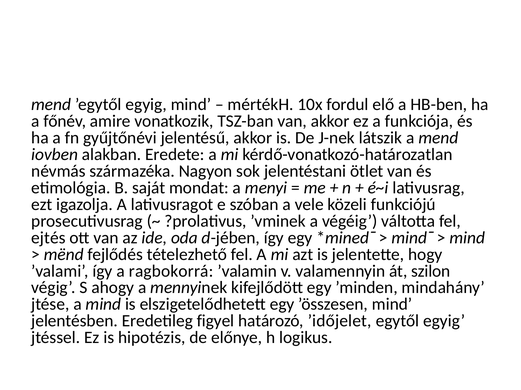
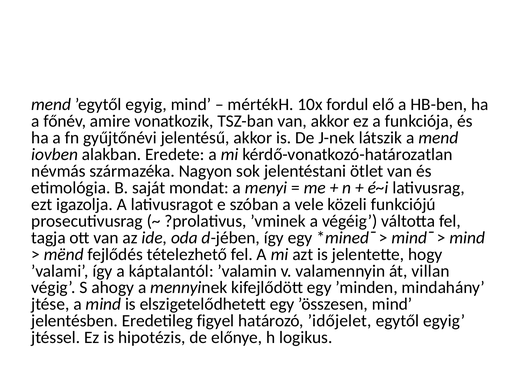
ejtés: ejtés -> tagja
ragbokorrá: ragbokorrá -> káptalantól
szilon: szilon -> villan
